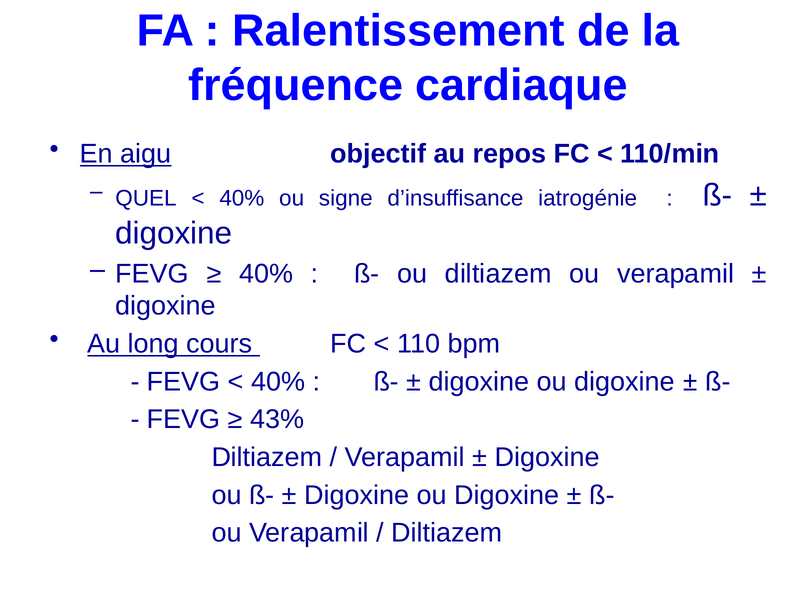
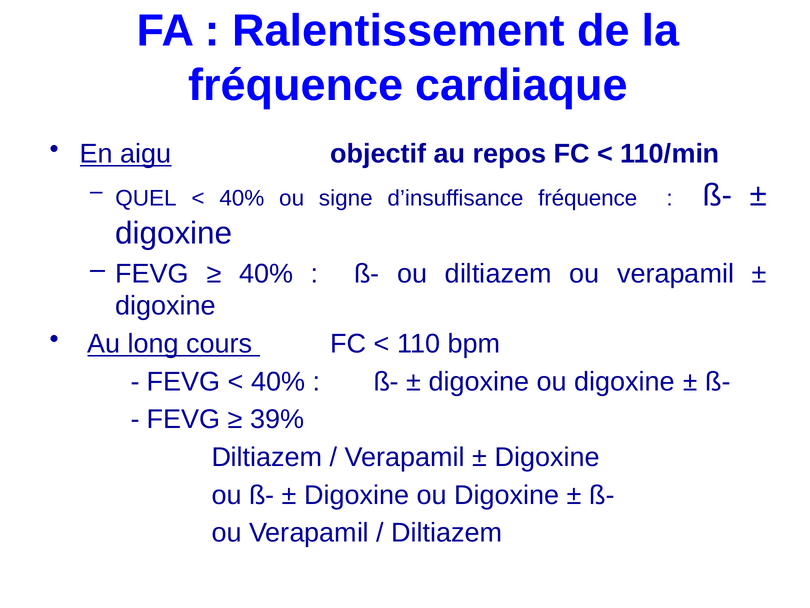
d’insuffisance iatrogénie: iatrogénie -> fréquence
43%: 43% -> 39%
